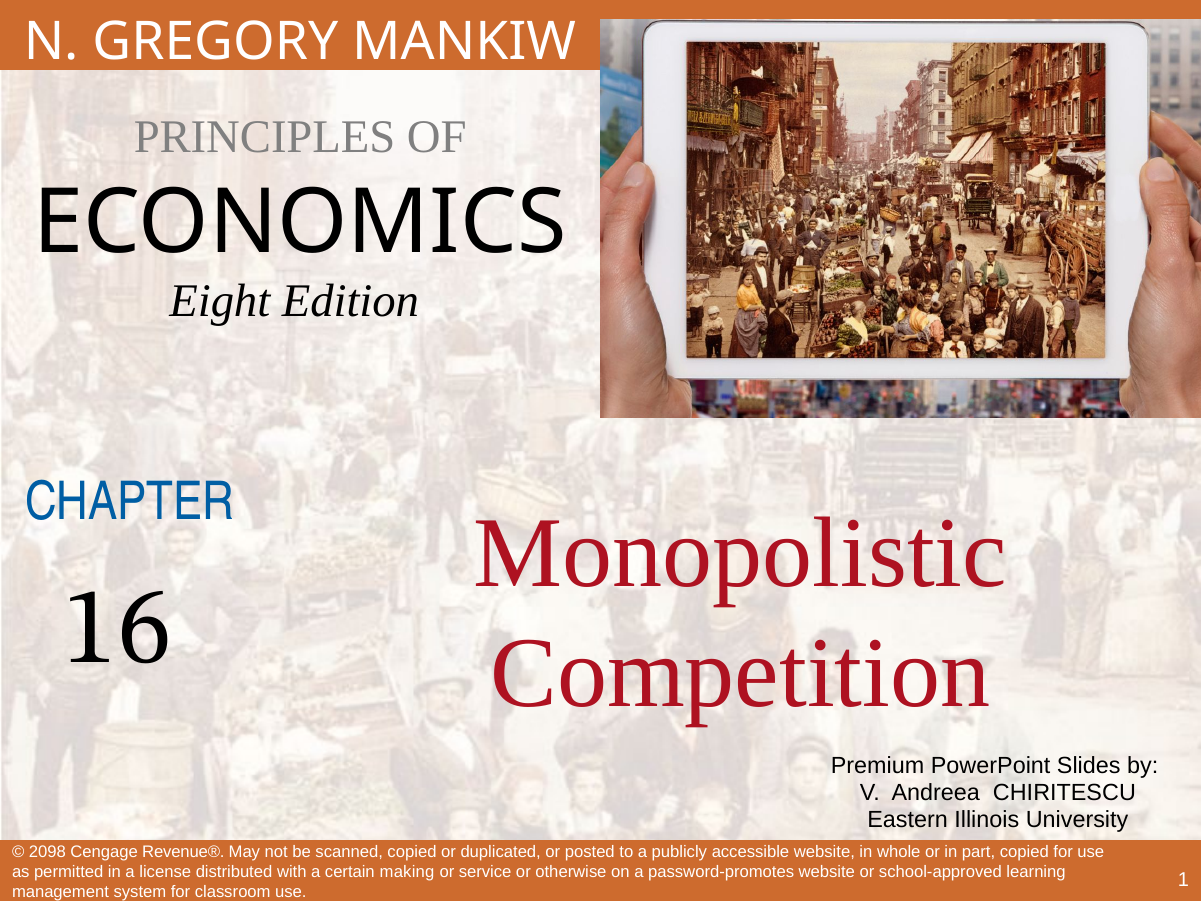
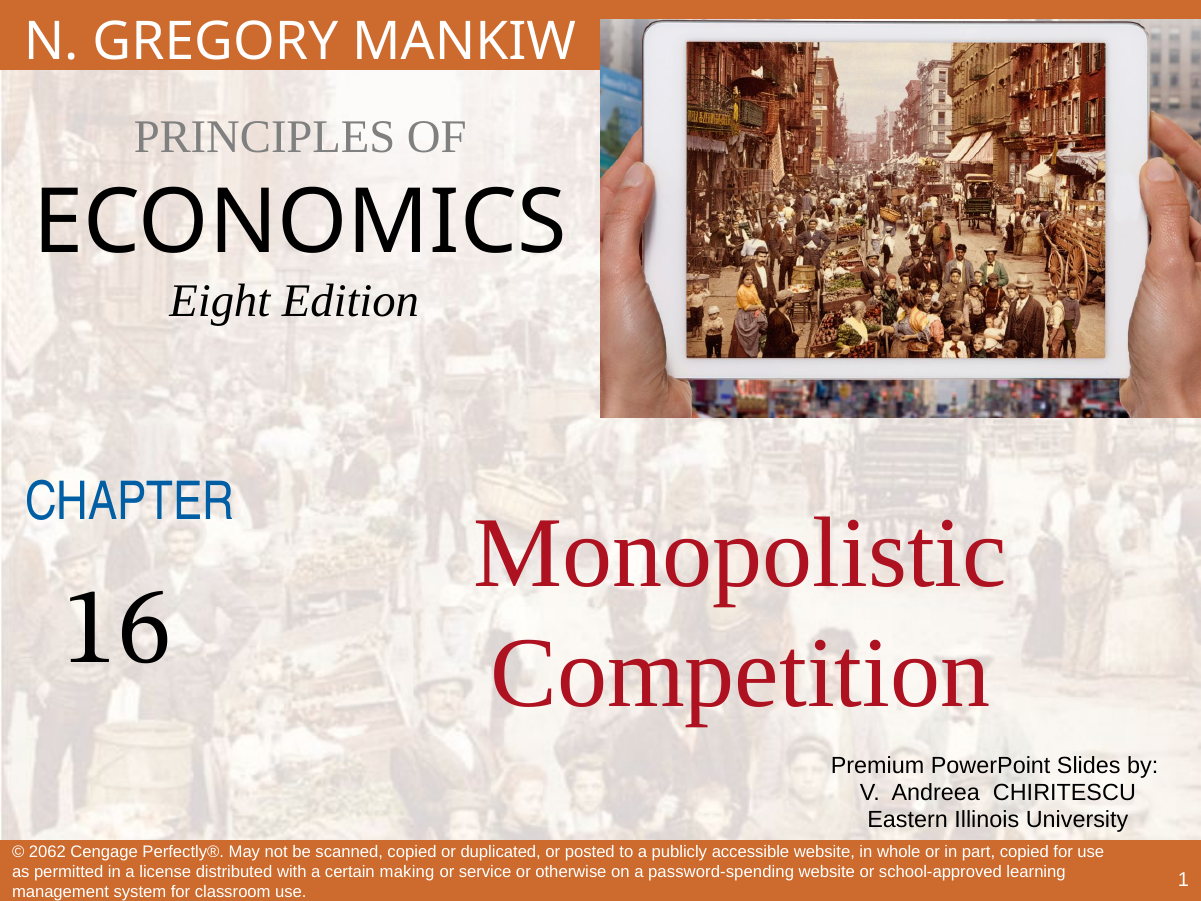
2098: 2098 -> 2062
Revenue®: Revenue® -> Perfectly®
password-promotes: password-promotes -> password-spending
